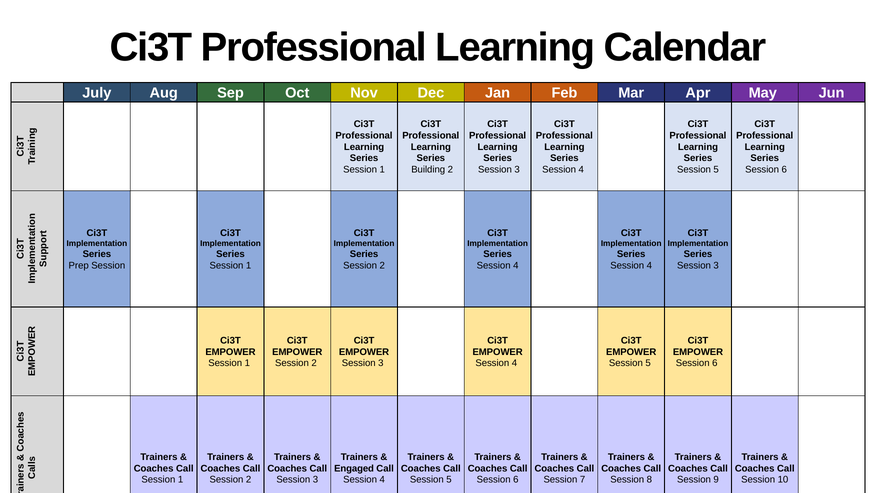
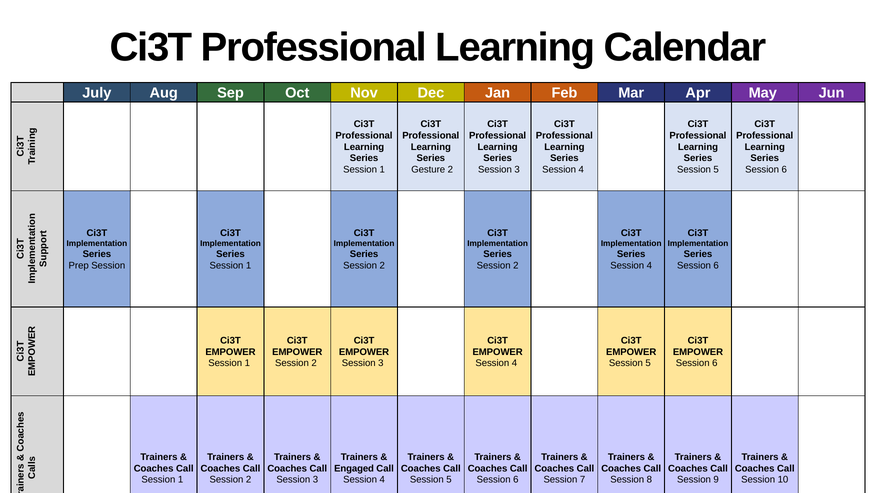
Building: Building -> Gesture
4 at (516, 266): 4 -> 2
3 at (716, 266): 3 -> 6
